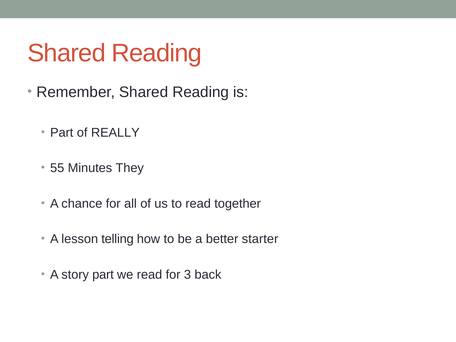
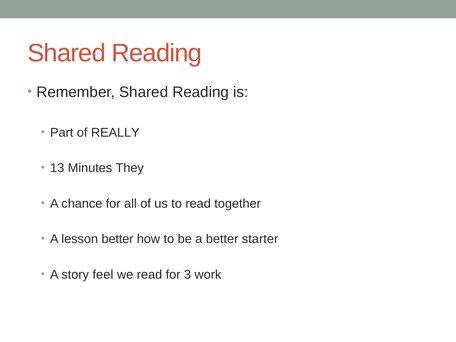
55: 55 -> 13
lesson telling: telling -> better
story part: part -> feel
back: back -> work
